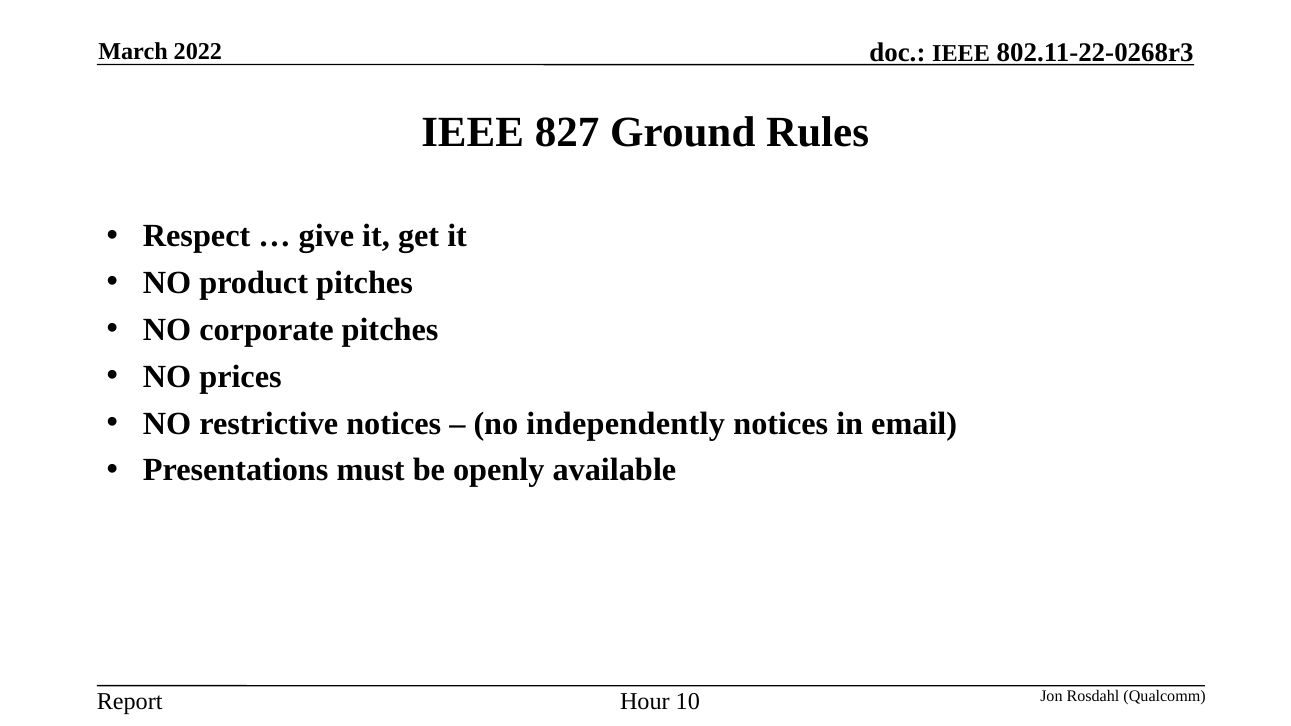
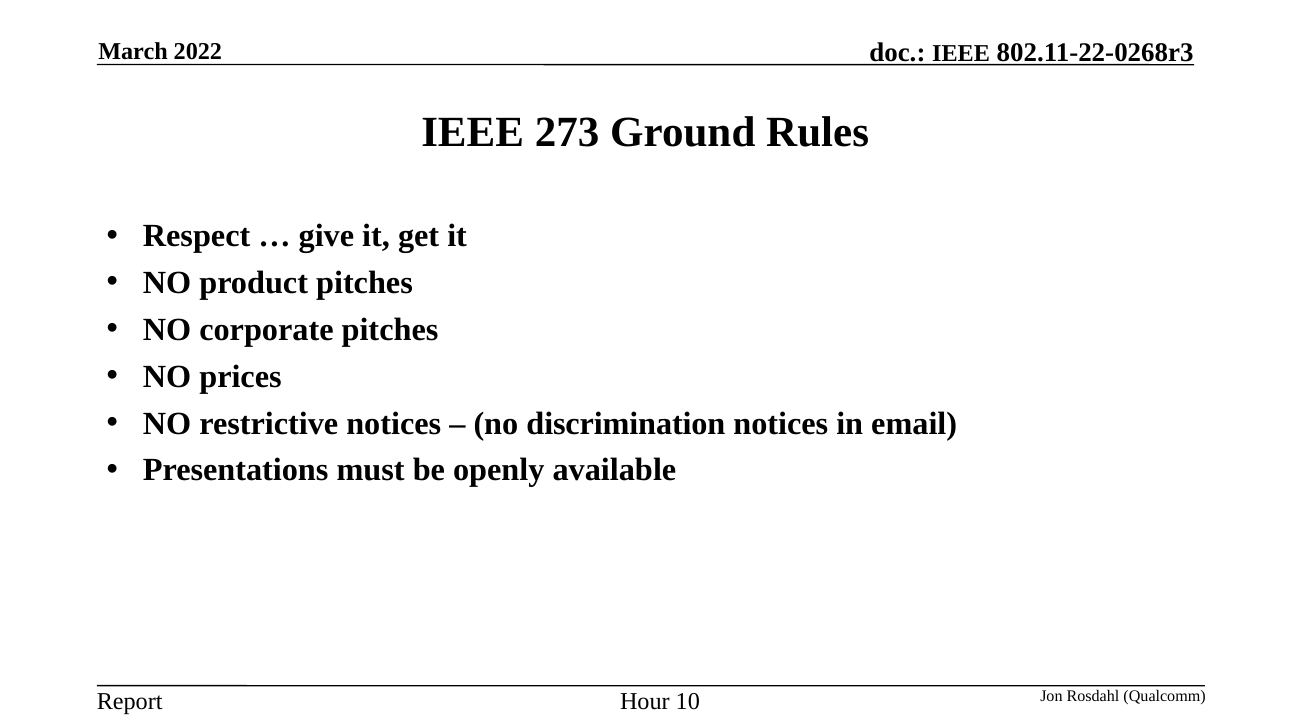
827: 827 -> 273
independently: independently -> discrimination
